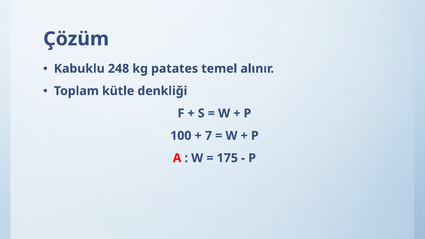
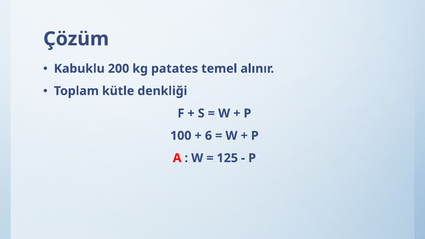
248: 248 -> 200
7: 7 -> 6
175: 175 -> 125
